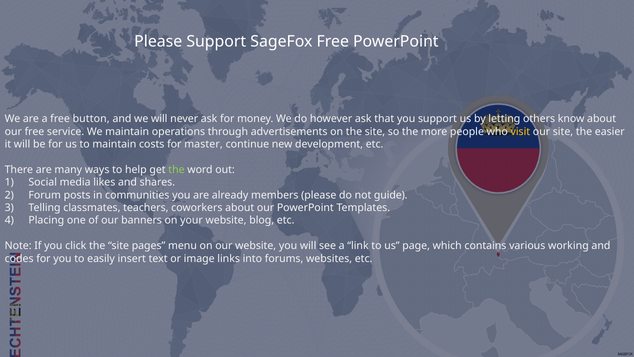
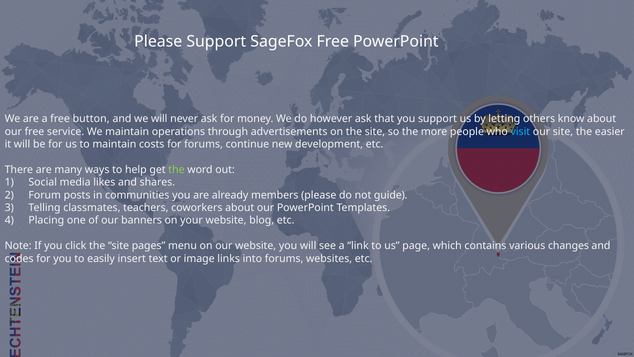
visit colour: yellow -> light blue
for master: master -> forums
working: working -> changes
